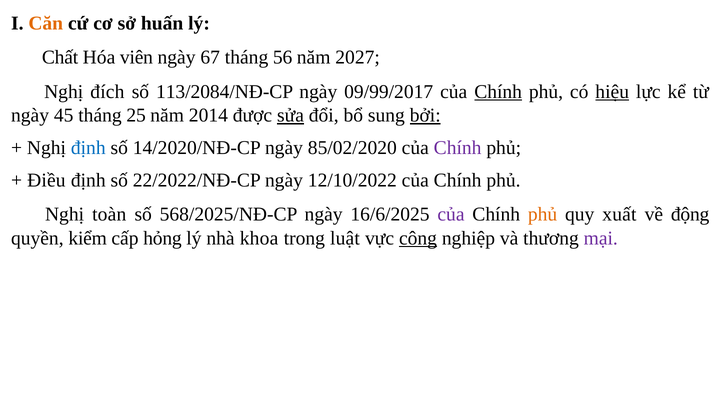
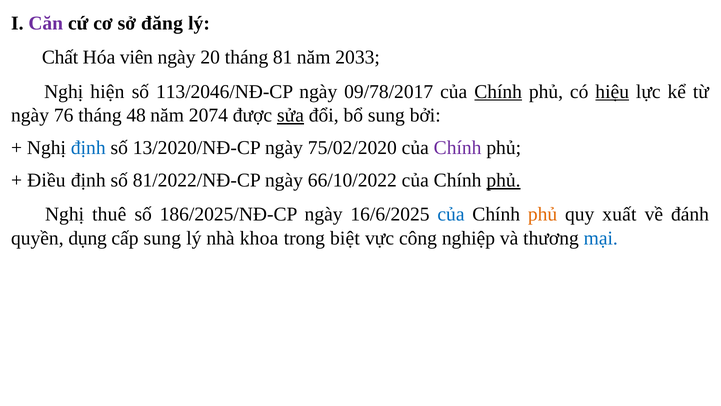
Căn colour: orange -> purple
huấn: huấn -> đăng
67: 67 -> 20
56: 56 -> 81
2027: 2027 -> 2033
đích: đích -> hiện
113/2084/NĐ-CP: 113/2084/NĐ-CP -> 113/2046/NĐ-CP
09/99/2017: 09/99/2017 -> 09/78/2017
45: 45 -> 76
25: 25 -> 48
2014: 2014 -> 2074
bởi underline: present -> none
14/2020/NĐ-CP: 14/2020/NĐ-CP -> 13/2020/NĐ-CP
85/02/2020: 85/02/2020 -> 75/02/2020
22/2022/NĐ-CP: 22/2022/NĐ-CP -> 81/2022/NĐ-CP
12/10/2022: 12/10/2022 -> 66/10/2022
phủ at (503, 180) underline: none -> present
toàn: toàn -> thuê
568/2025/NĐ-CP: 568/2025/NĐ-CP -> 186/2025/NĐ-CP
của at (451, 214) colour: purple -> blue
động: động -> đánh
kiểm: kiểm -> dụng
cấp hỏng: hỏng -> sung
luật: luật -> biệt
công underline: present -> none
mại colour: purple -> blue
